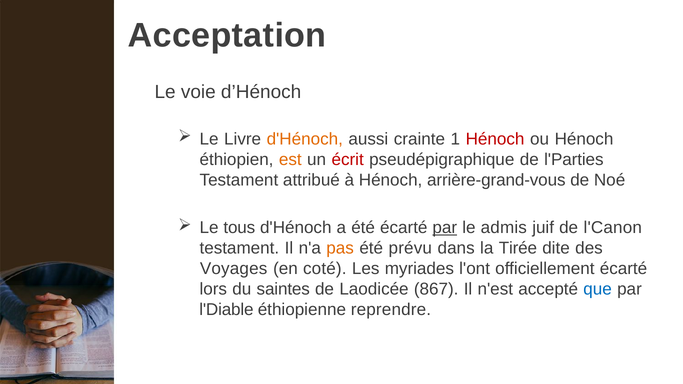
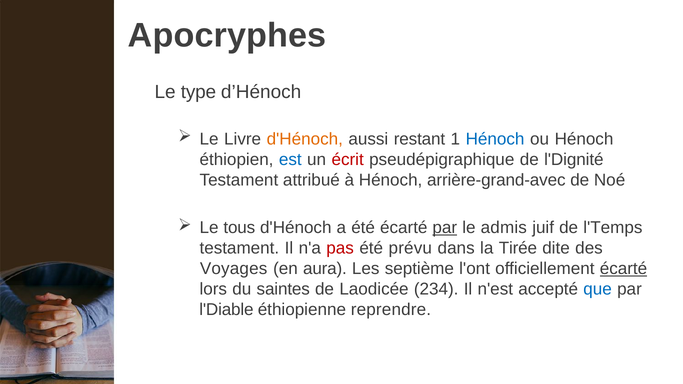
Acceptation: Acceptation -> Apocryphes
voie: voie -> type
crainte: crainte -> restant
Hénoch at (495, 139) colour: red -> blue
est colour: orange -> blue
l'Parties: l'Parties -> l'Dignité
arrière-grand-vous: arrière-grand-vous -> arrière-grand-avec
l'Canon: l'Canon -> l'Temps
pas colour: orange -> red
coté: coté -> aura
myriades: myriades -> septième
écarté at (623, 269) underline: none -> present
867: 867 -> 234
